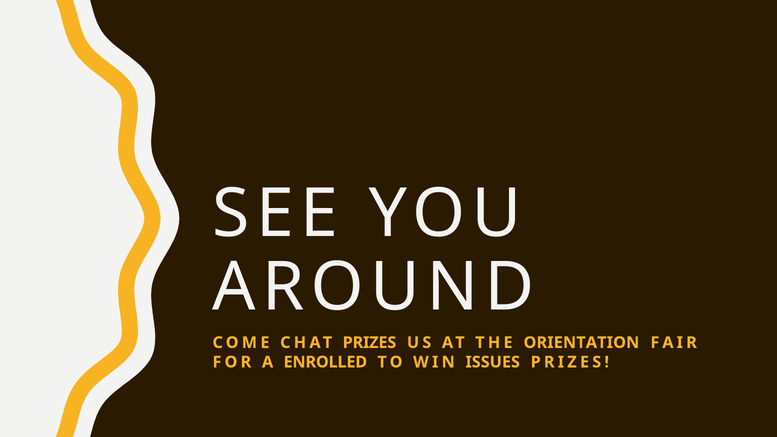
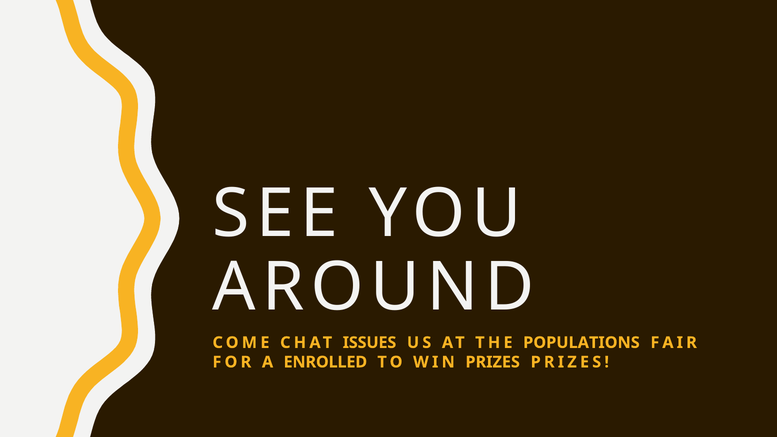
CHAT PRIZES: PRIZES -> ISSUES
ORIENTATION: ORIENTATION -> POPULATIONS
WIN ISSUES: ISSUES -> PRIZES
